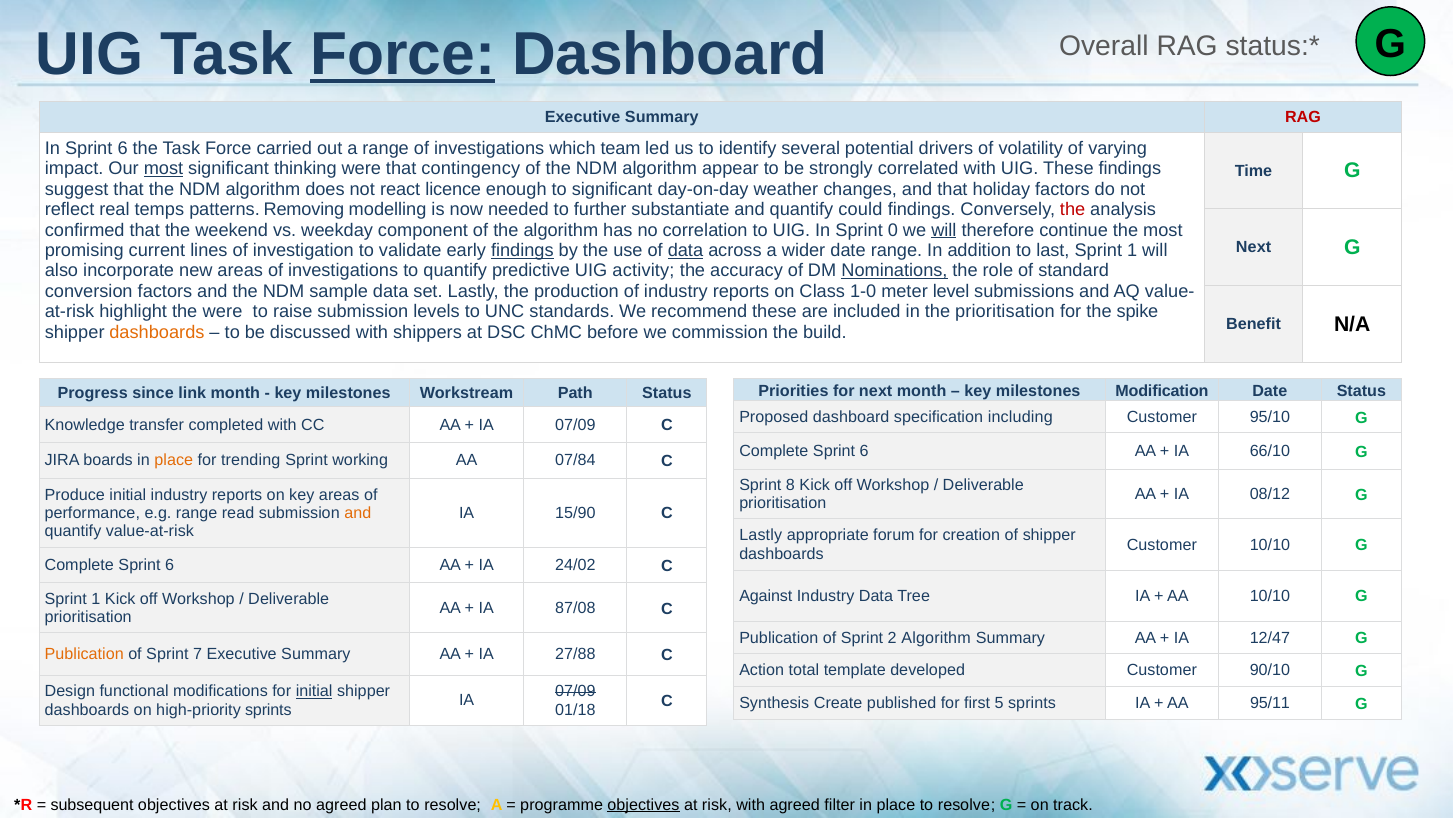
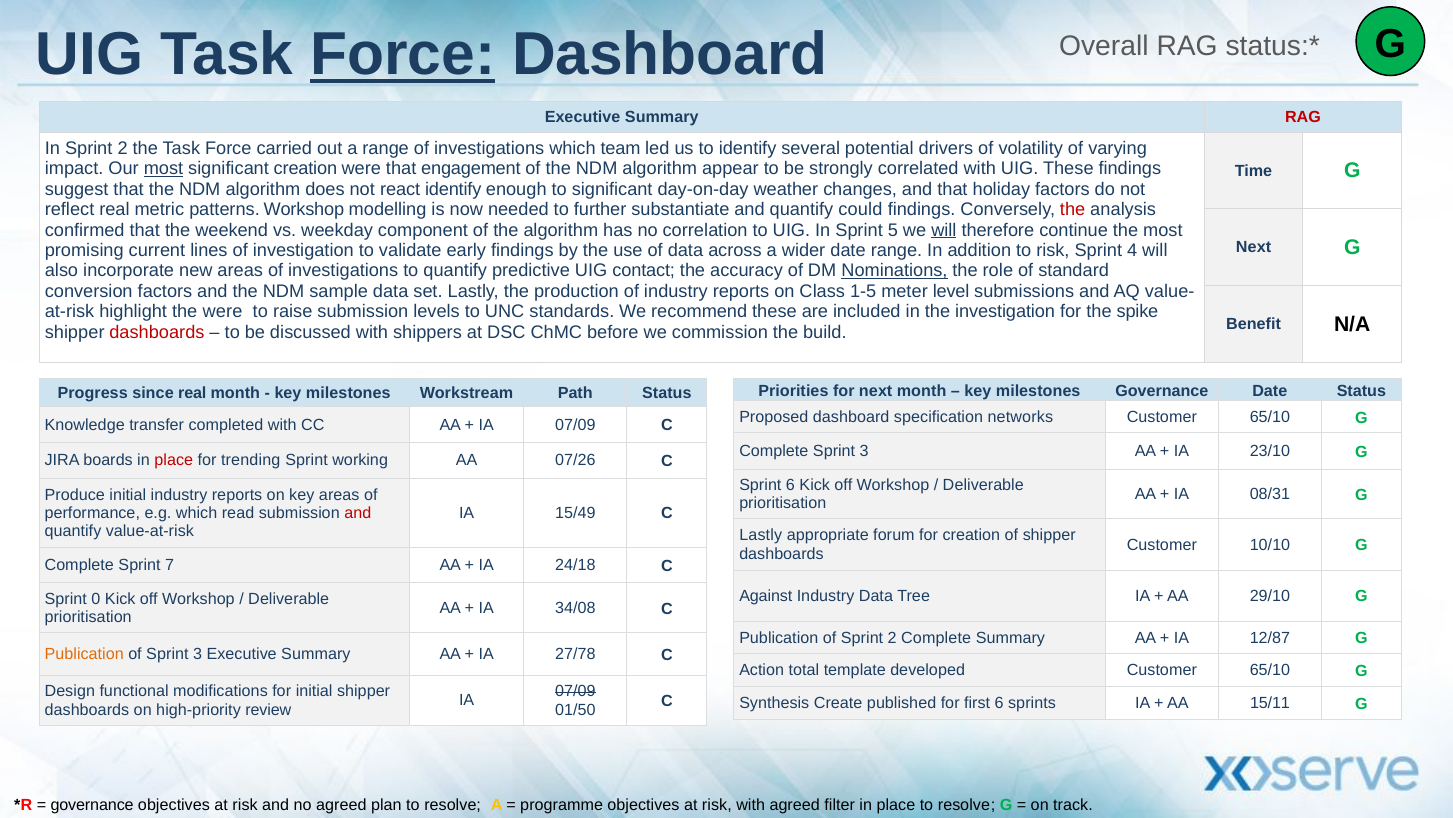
In Sprint 6: 6 -> 2
significant thinking: thinking -> creation
contingency: contingency -> engagement
react licence: licence -> identify
temps: temps -> metric
patterns Removing: Removing -> Workshop
0: 0 -> 5
findings at (522, 250) underline: present -> none
data at (685, 250) underline: present -> none
to last: last -> risk
1 at (1132, 250): 1 -> 4
activity: activity -> contact
1-0: 1-0 -> 1-5
the prioritisation: prioritisation -> investigation
dashboards at (157, 332) colour: orange -> red
milestones Modification: Modification -> Governance
since link: link -> real
including: including -> networks
95/10 at (1270, 417): 95/10 -> 65/10
6 at (864, 451): 6 -> 3
66/10: 66/10 -> 23/10
place at (174, 460) colour: orange -> red
07/84: 07/84 -> 07/26
Sprint 8: 8 -> 6
08/12: 08/12 -> 08/31
e.g range: range -> which
and at (358, 512) colour: orange -> red
15/90: 15/90 -> 15/49
6 at (170, 565): 6 -> 7
24/02: 24/02 -> 24/18
AA 10/10: 10/10 -> 29/10
1 at (96, 598): 1 -> 0
87/08: 87/08 -> 34/08
2 Algorithm: Algorithm -> Complete
12/47: 12/47 -> 12/87
of Sprint 7: 7 -> 3
27/88: 27/88 -> 27/78
developed Customer 90/10: 90/10 -> 65/10
initial at (314, 691) underline: present -> none
first 5: 5 -> 6
95/11: 95/11 -> 15/11
high-priority sprints: sprints -> review
01/18: 01/18 -> 01/50
subsequent at (92, 804): subsequent -> governance
objectives at (643, 804) underline: present -> none
